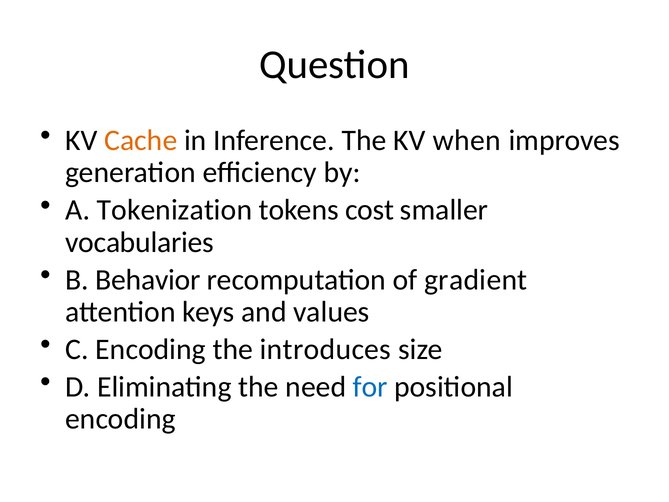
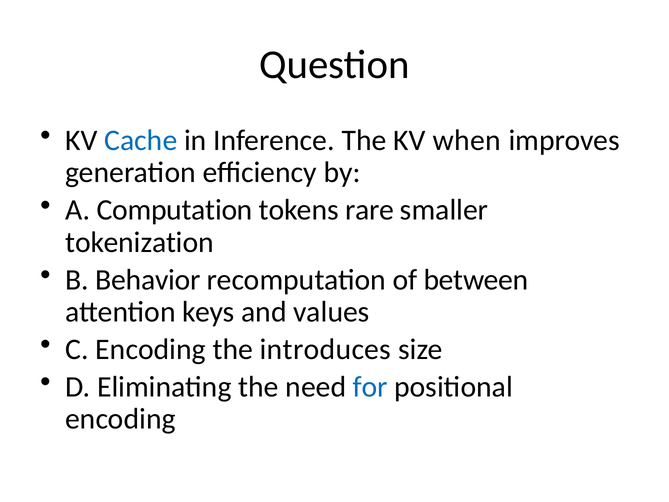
Cache colour: orange -> blue
Tokenization: Tokenization -> Computation
cost: cost -> rare
vocabularies: vocabularies -> tokenization
gradient: gradient -> between
